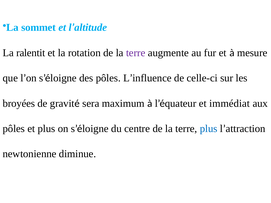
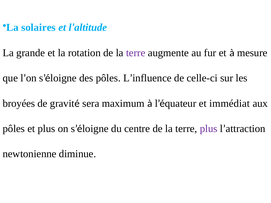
sommet: sommet -> solaires
ralentit: ralentit -> grande
plus at (209, 129) colour: blue -> purple
